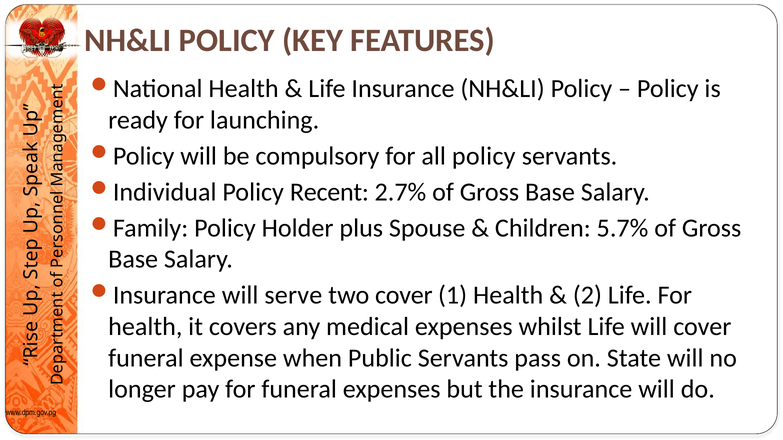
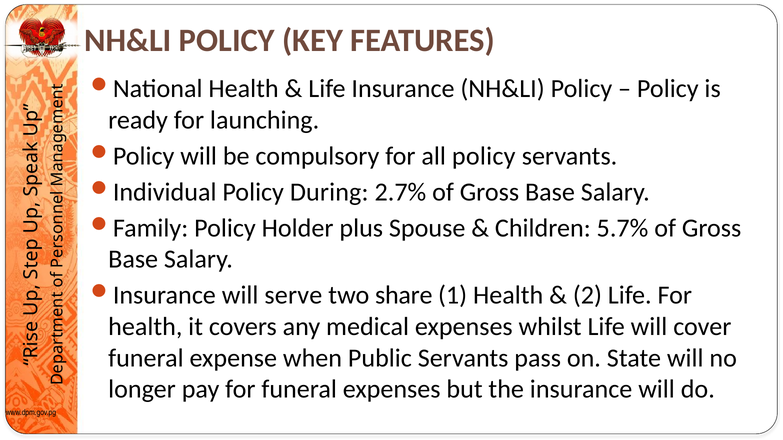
Recent: Recent -> During
two cover: cover -> share
